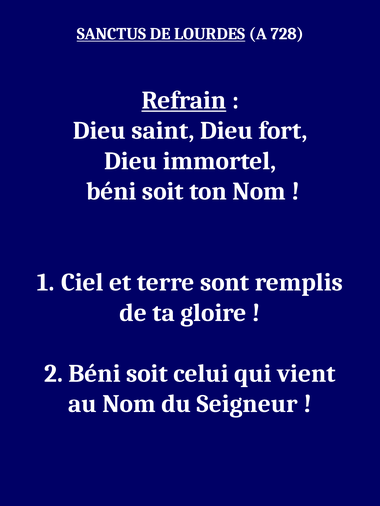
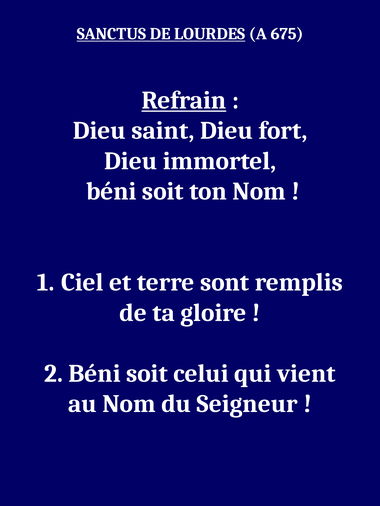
728: 728 -> 675
